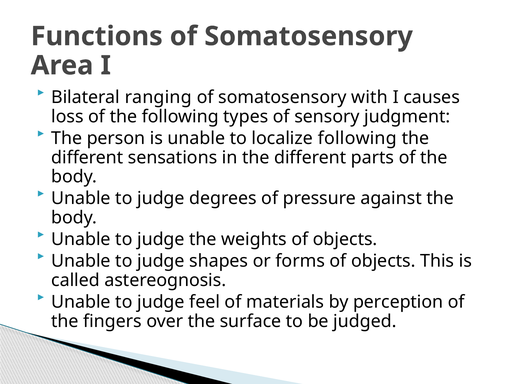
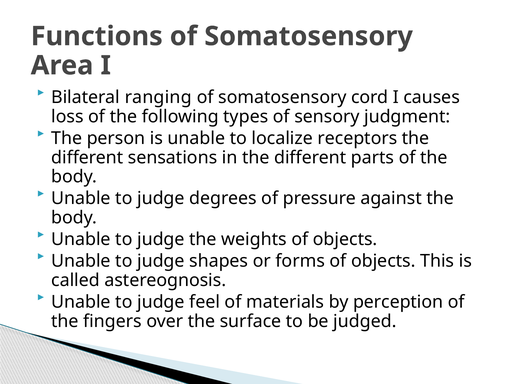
with: with -> cord
localize following: following -> receptors
